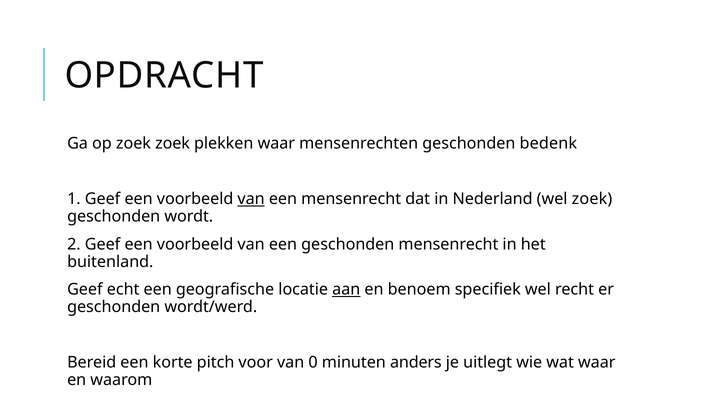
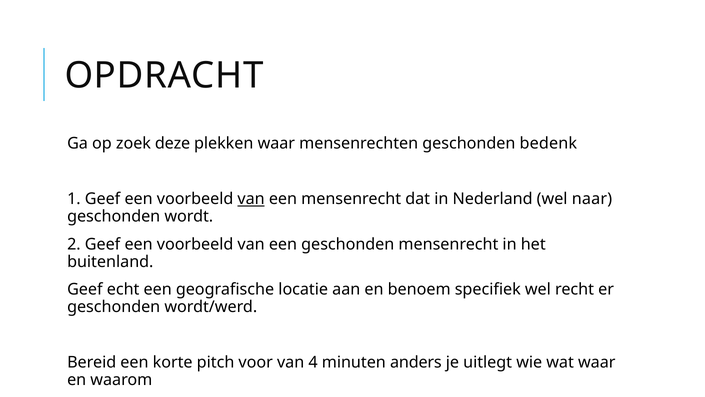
zoek zoek: zoek -> deze
wel zoek: zoek -> naar
aan underline: present -> none
0: 0 -> 4
